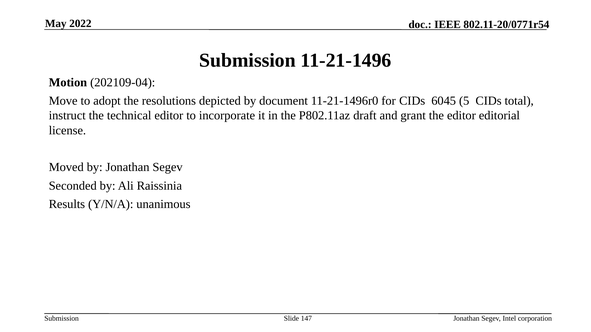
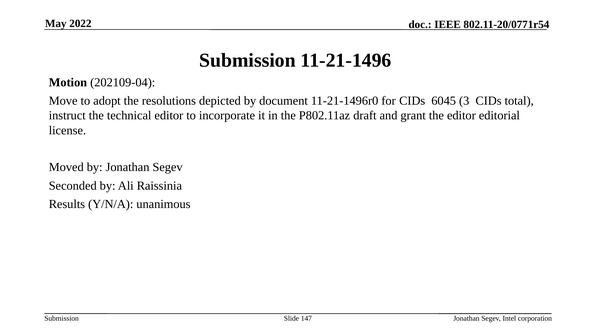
5: 5 -> 3
